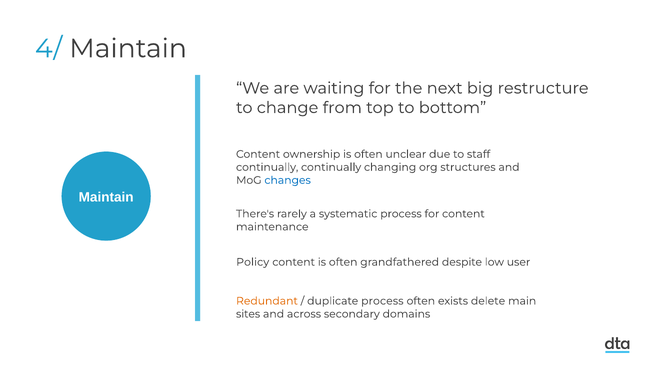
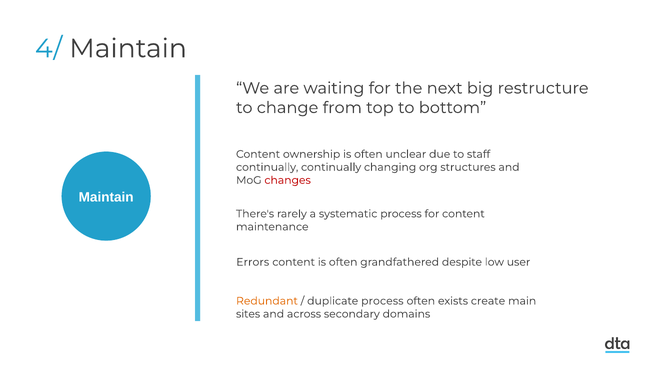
changes colour: blue -> red
Policy: Policy -> Errors
delete: delete -> create
